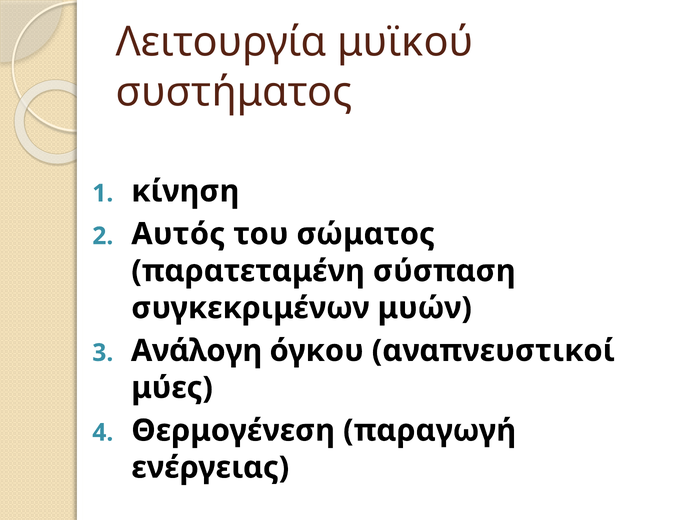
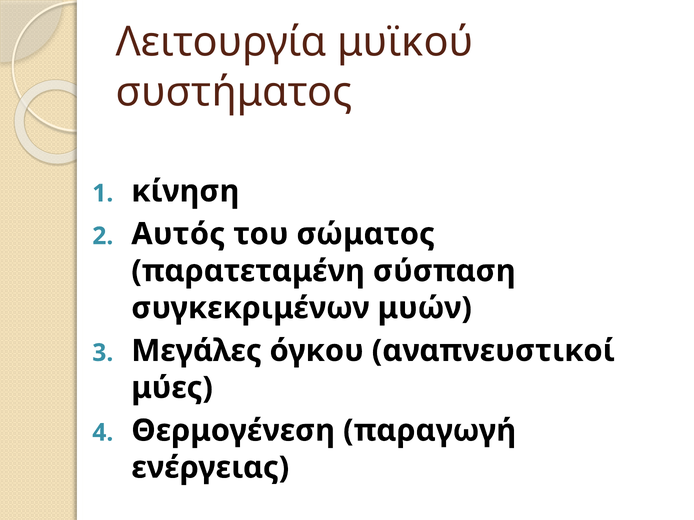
Ανάλογη: Ανάλογη -> Μεγάλες
